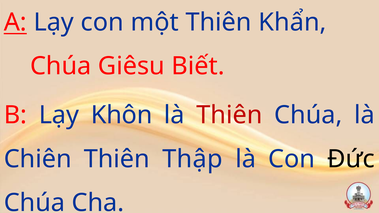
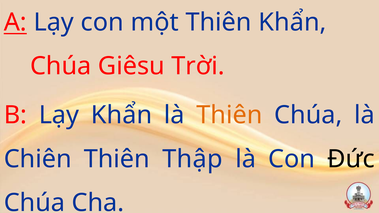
Biết: Biết -> Trời
Lạy Khôn: Khôn -> Khẩn
Thiên at (229, 115) colour: red -> orange
